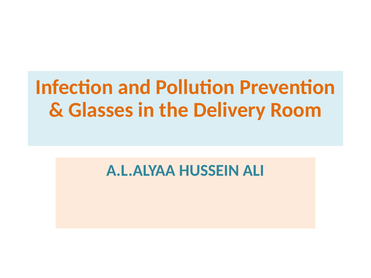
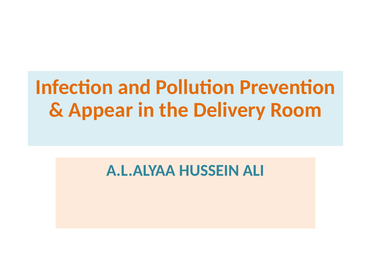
Glasses: Glasses -> Appear
